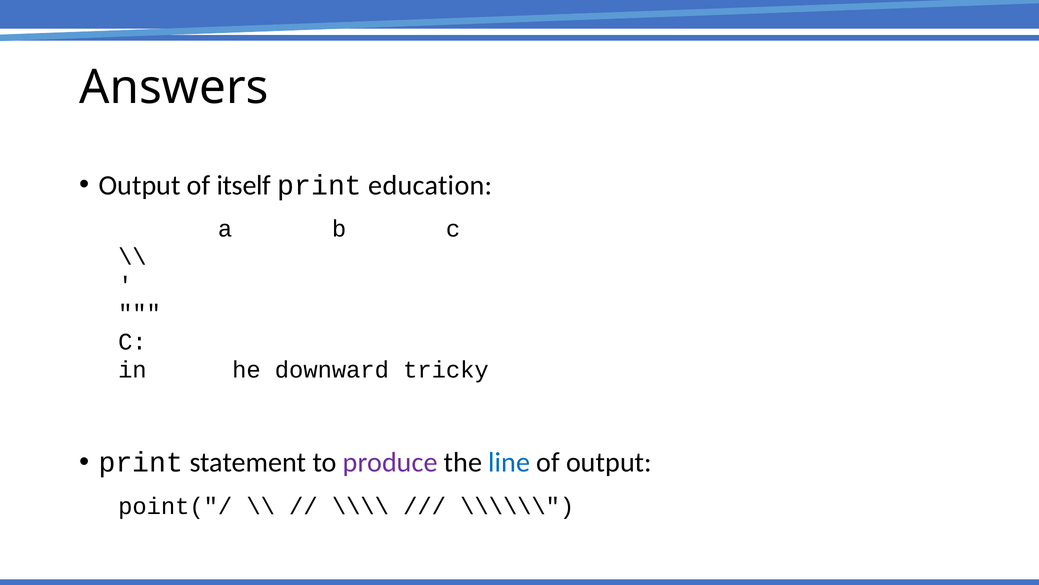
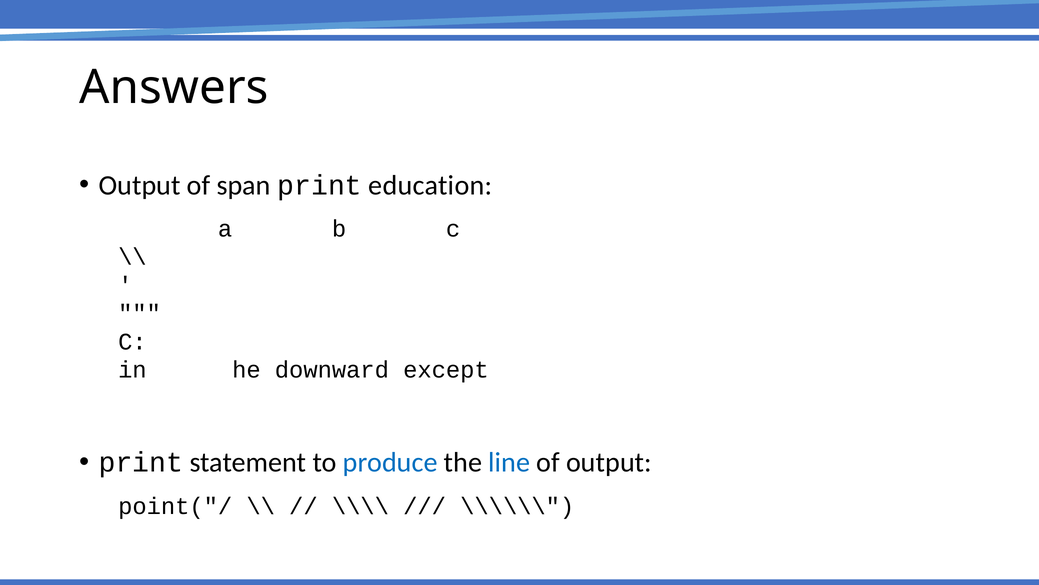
itself: itself -> span
tricky: tricky -> except
produce colour: purple -> blue
